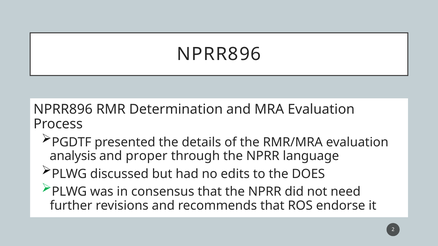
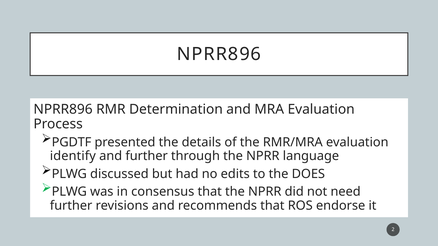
analysis: analysis -> identify
and proper: proper -> further
